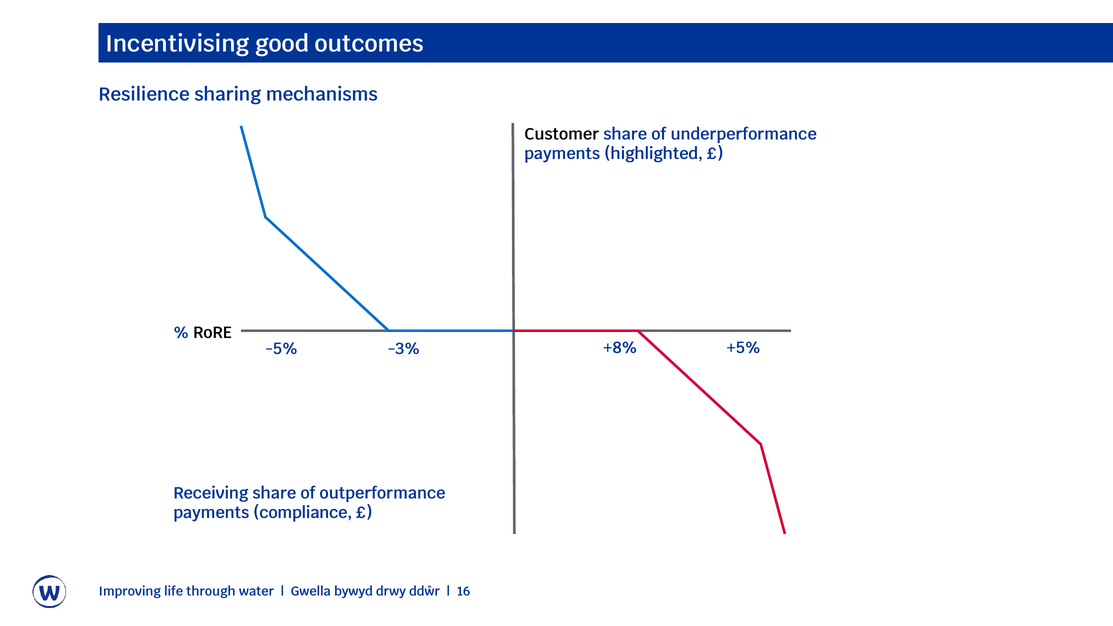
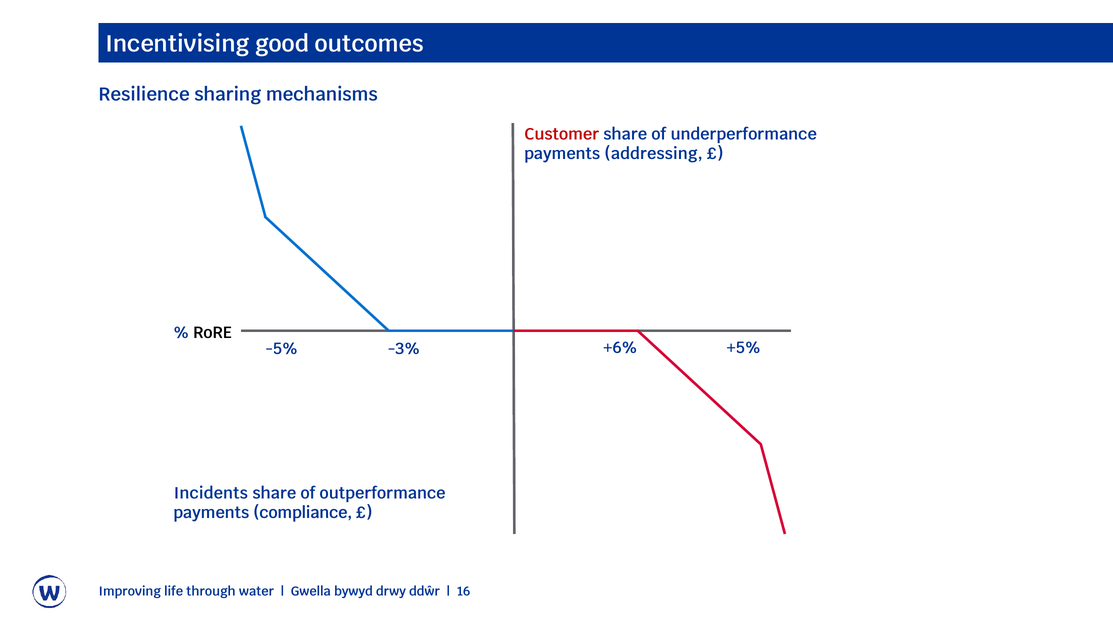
Customer colour: black -> red
highlighted: highlighted -> addressing
+8%: +8% -> +6%
Receiving: Receiving -> Incidents
